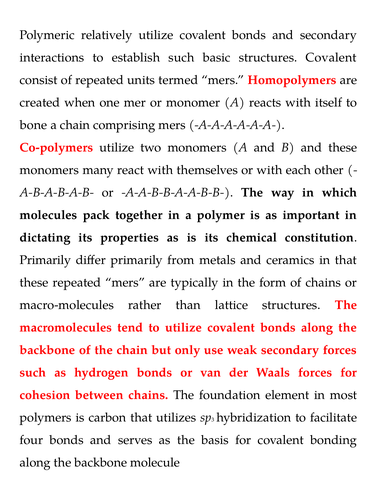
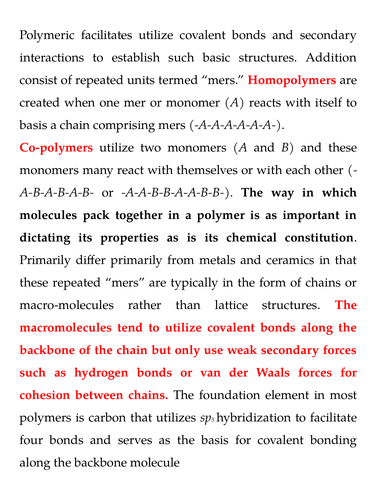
relatively: relatively -> facilitates
structures Covalent: Covalent -> Addition
bone at (34, 125): bone -> basis
